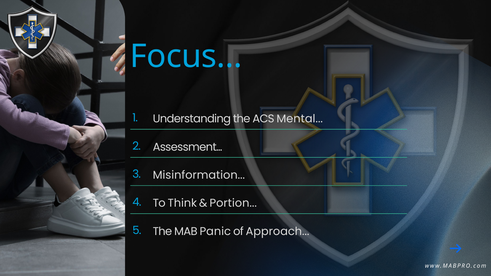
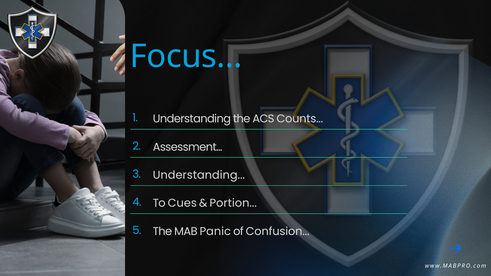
Mental: Mental -> Counts
Misinformation at (199, 175): Misinformation -> Understanding
Think: Think -> Cues
Approach: Approach -> Confusion
